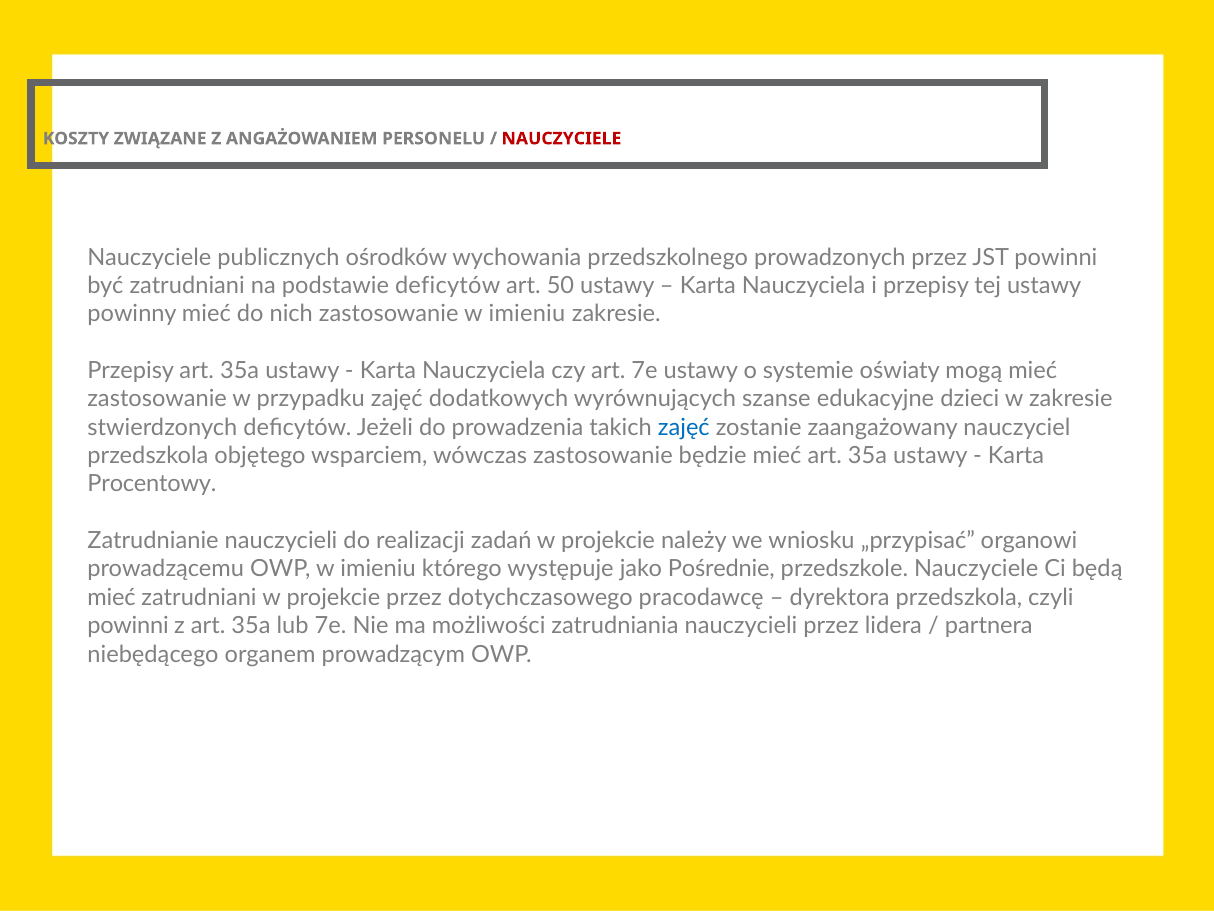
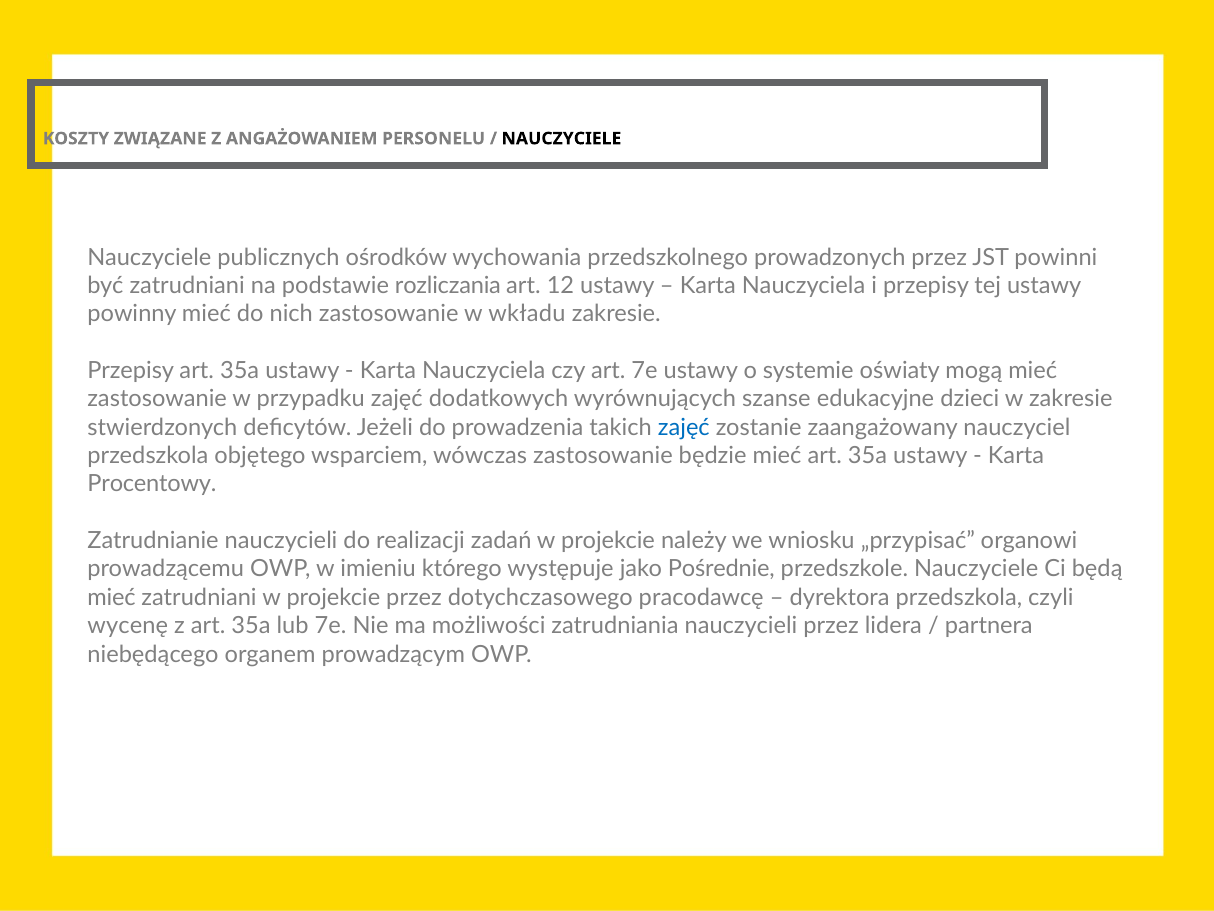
NAUCZYCIELE at (561, 138) colour: red -> black
podstawie deficytów: deficytów -> rozliczania
50: 50 -> 12
zastosowanie w imieniu: imieniu -> wkładu
powinni at (128, 626): powinni -> wycenę
